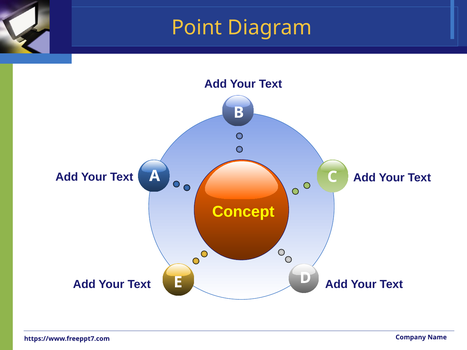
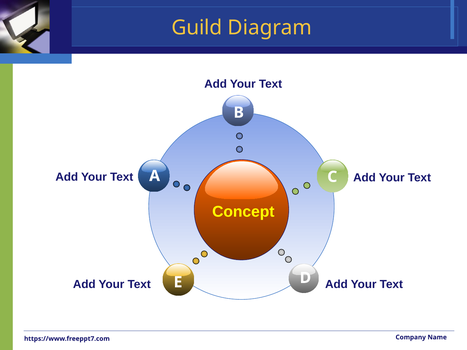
Point: Point -> Guild
